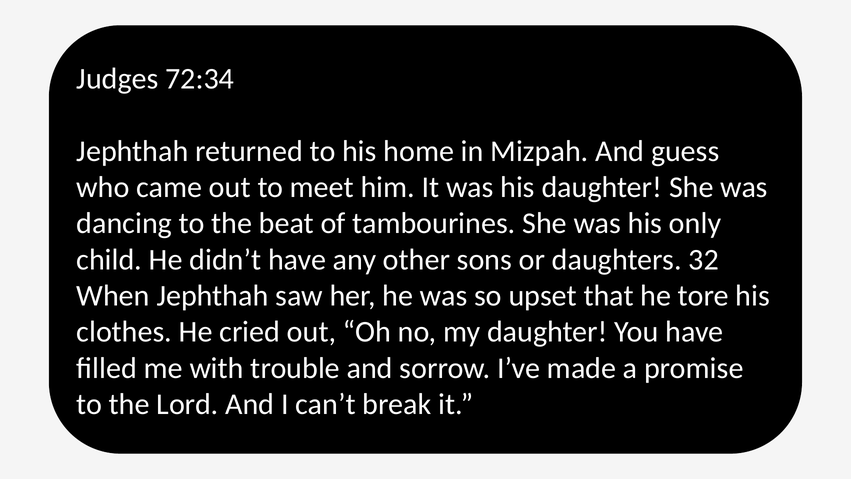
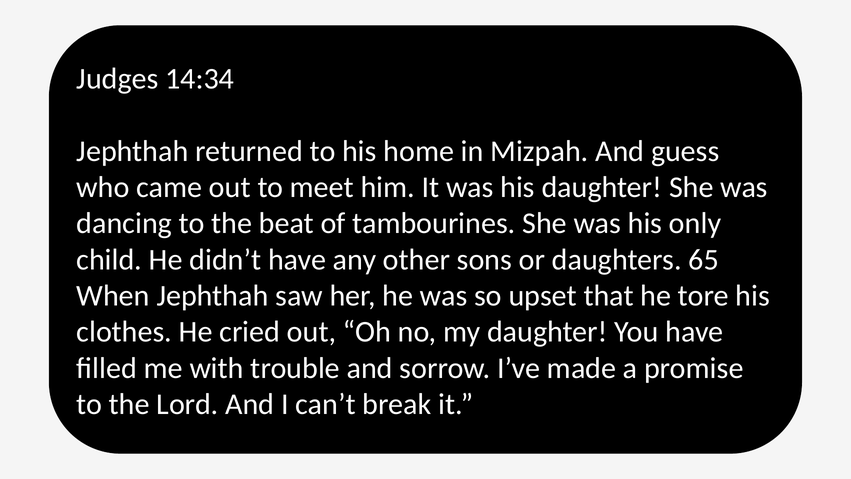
72:34: 72:34 -> 14:34
32: 32 -> 65
